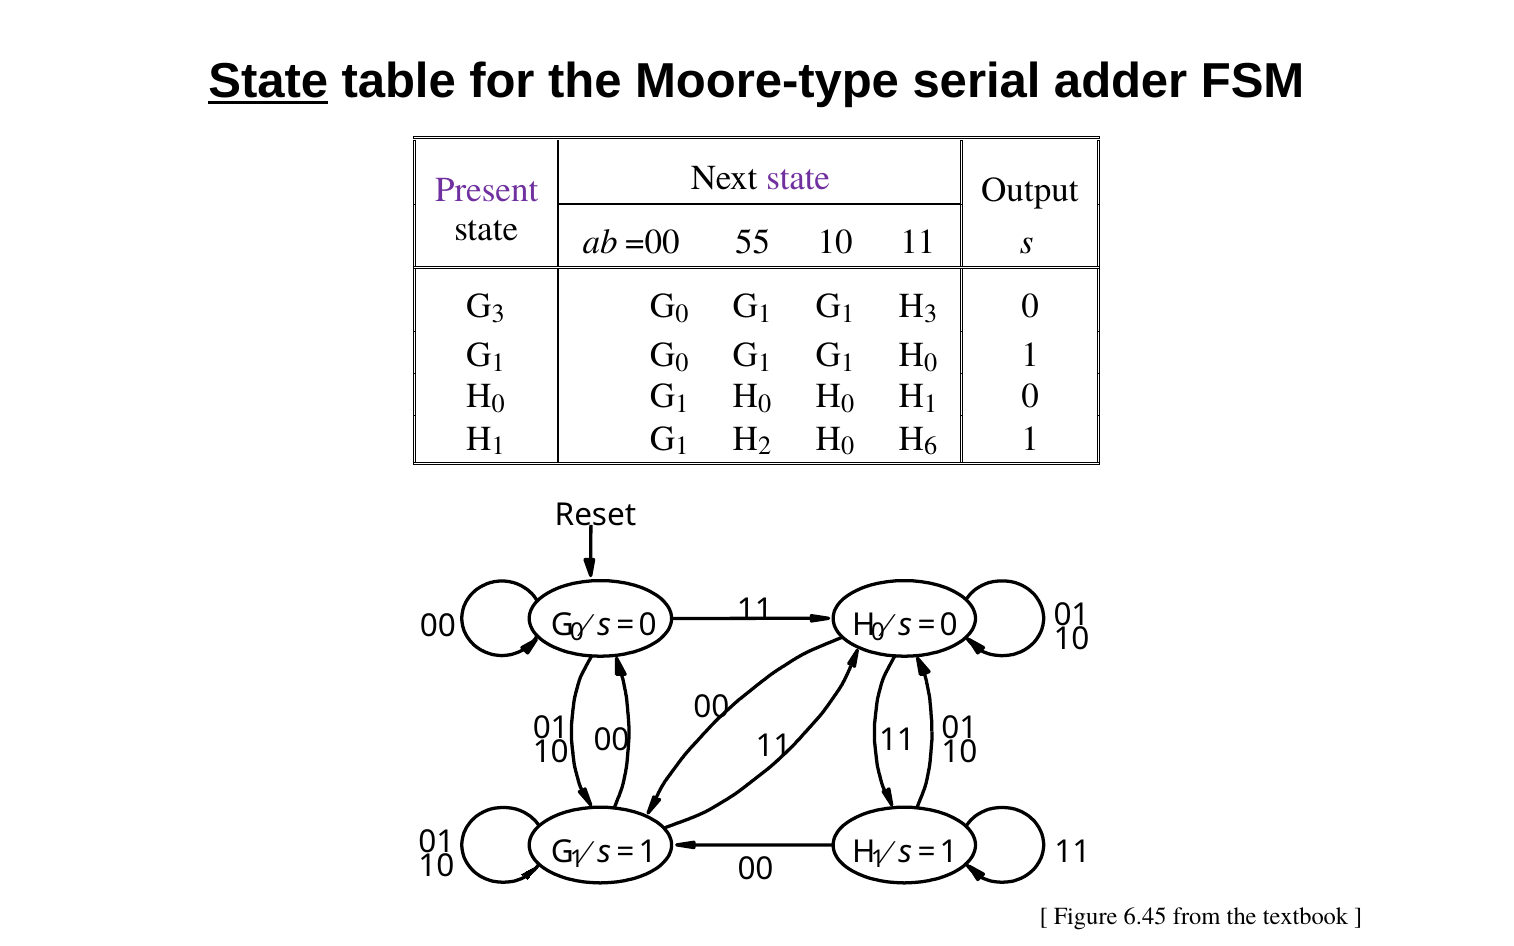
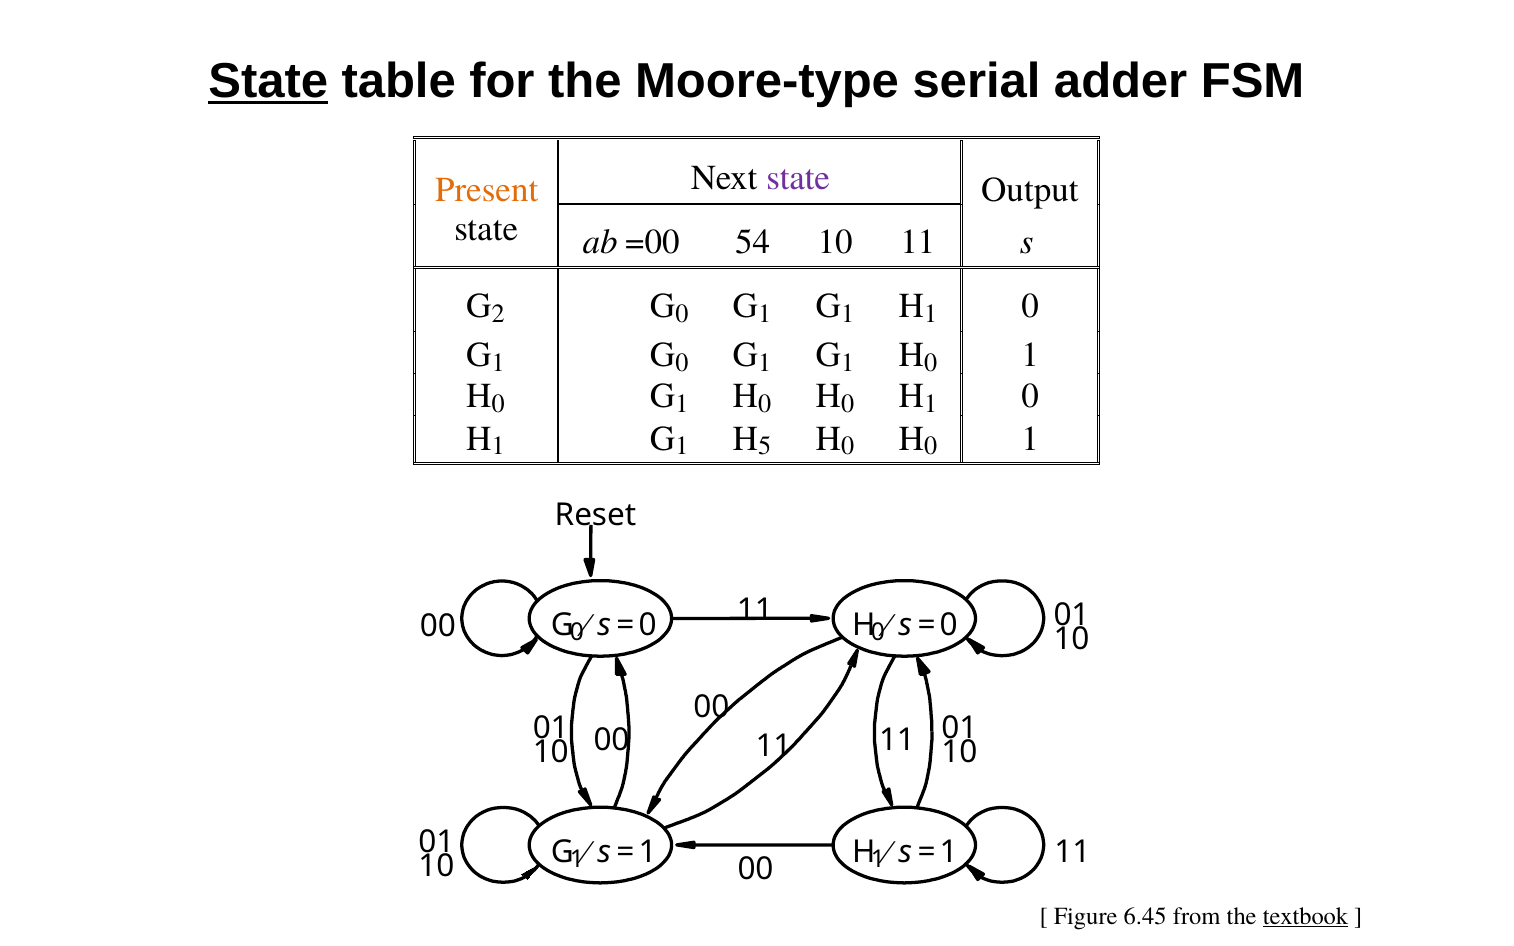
Present colour: purple -> orange
55: 55 -> 54
G 3: 3 -> 2
1 H 3: 3 -> 1
2: 2 -> 5
6 at (931, 446): 6 -> 0
textbook underline: none -> present
